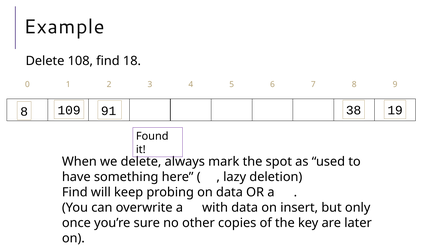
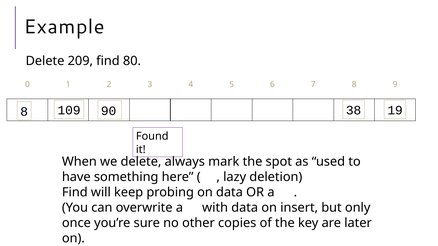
108: 108 -> 209
18: 18 -> 80
91: 91 -> 90
